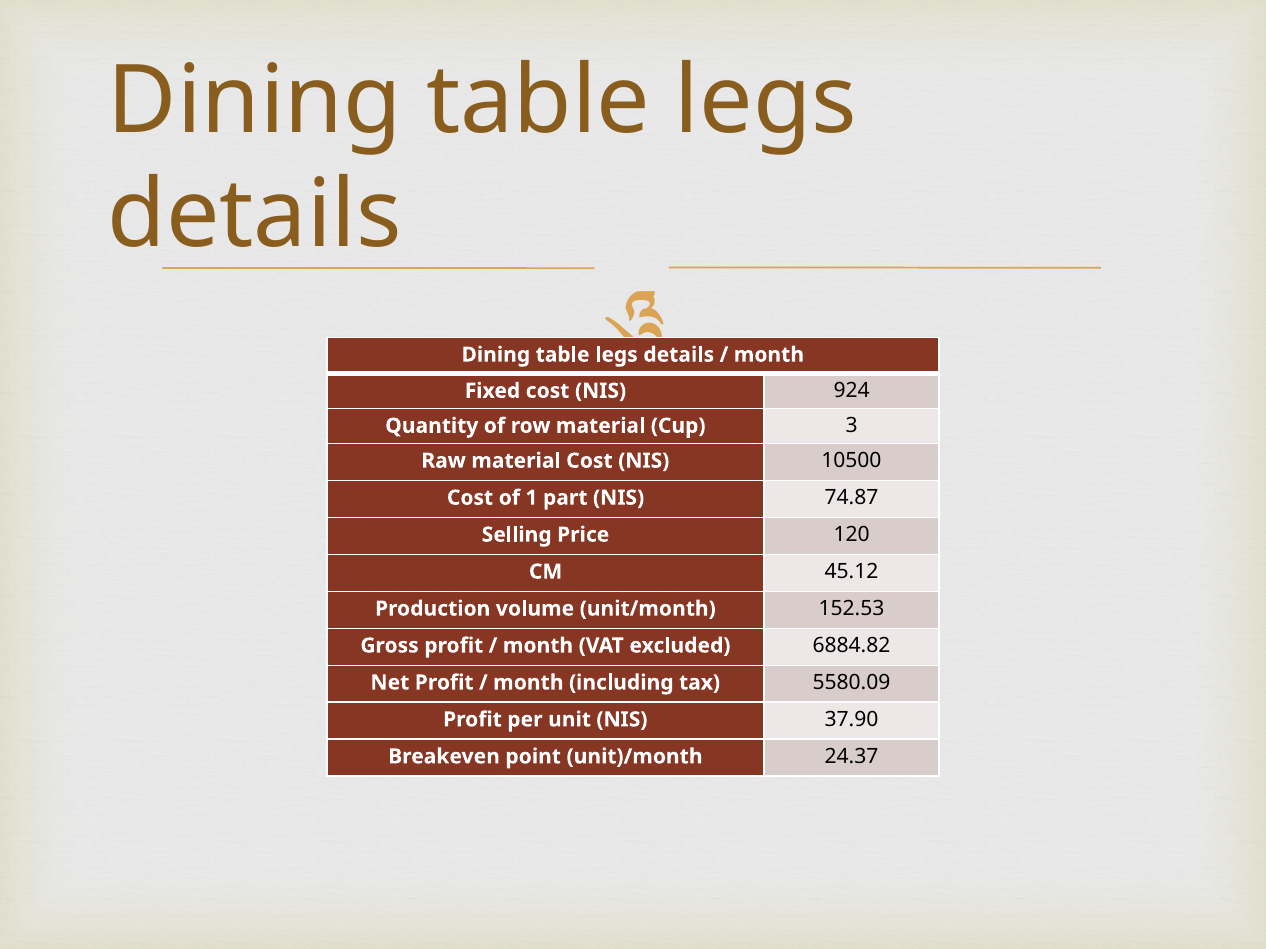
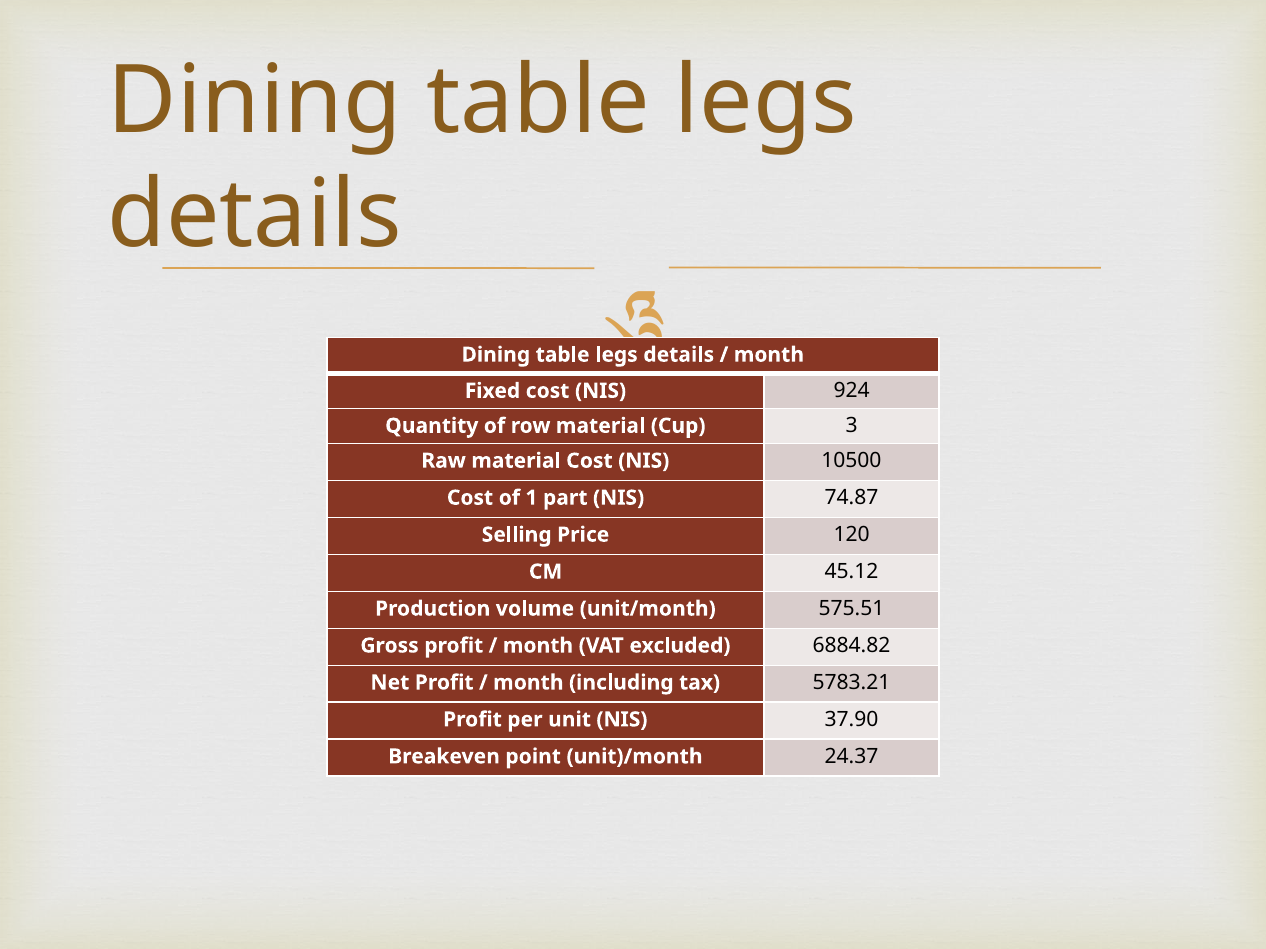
152.53: 152.53 -> 575.51
5580.09: 5580.09 -> 5783.21
